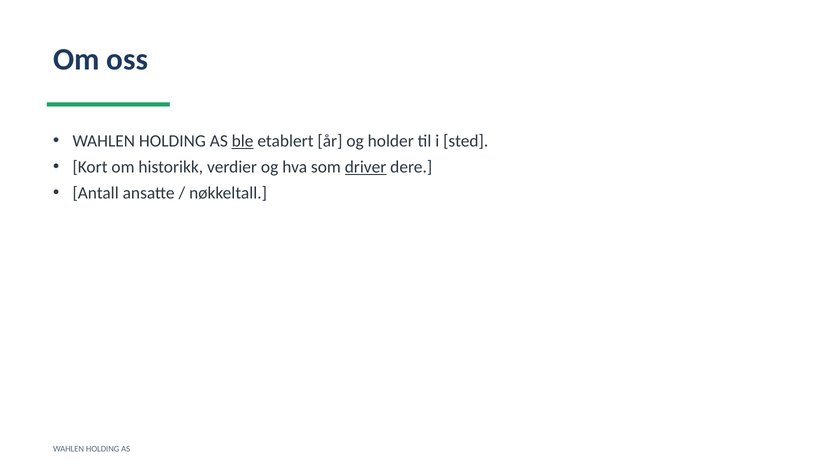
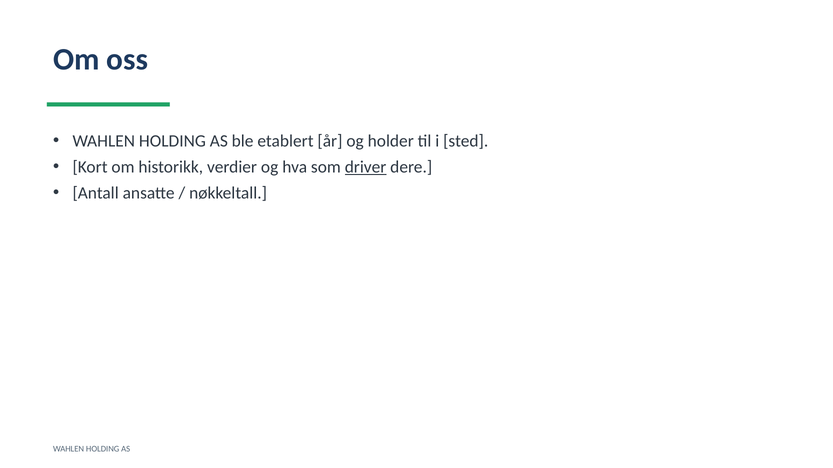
ble underline: present -> none
